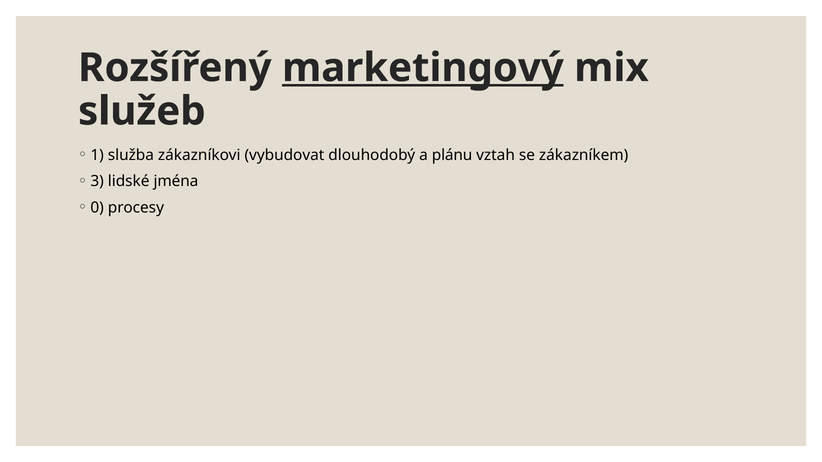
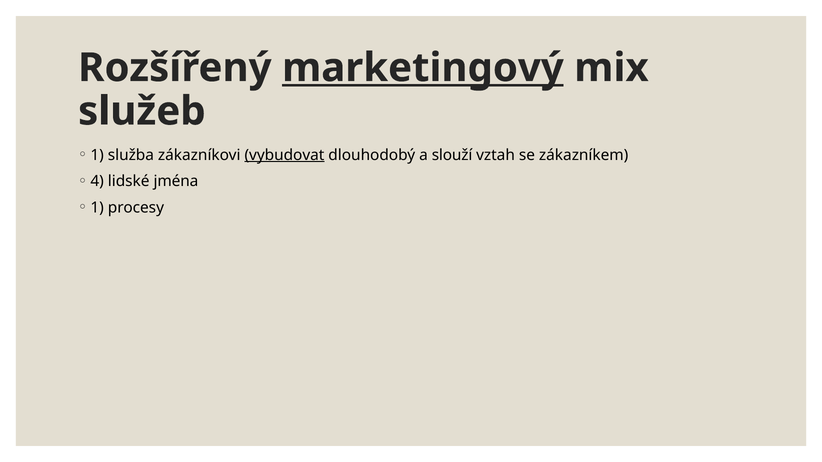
vybudovat underline: none -> present
plánu: plánu -> slouží
3: 3 -> 4
0 at (97, 208): 0 -> 1
